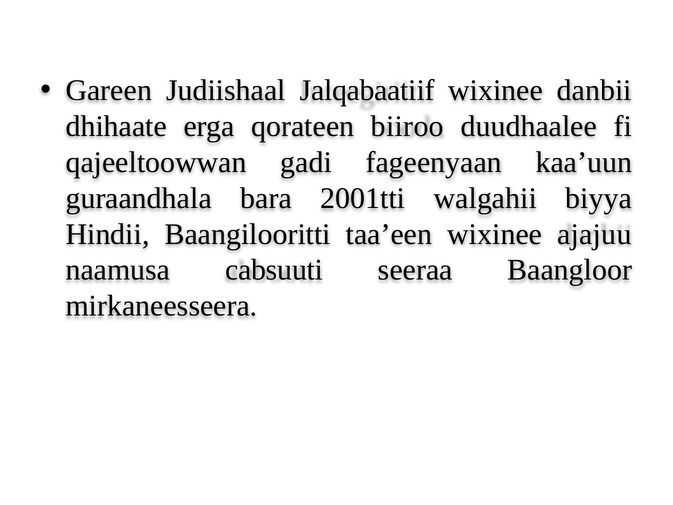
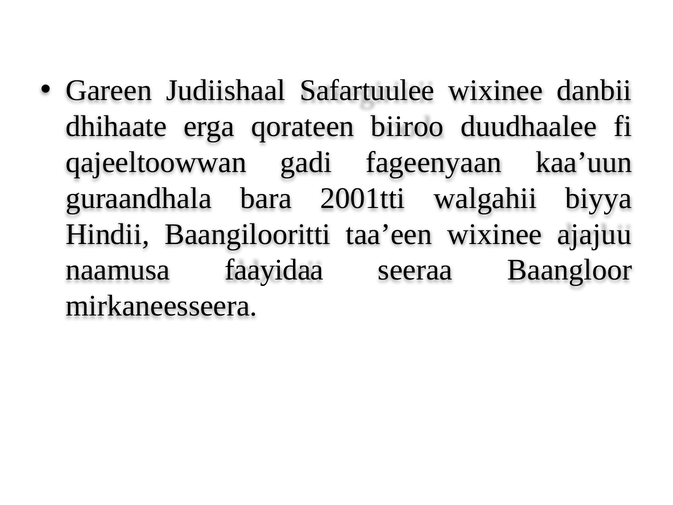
Jalqabaatiif: Jalqabaatiif -> Safartuulee
cabsuuti: cabsuuti -> faayidaa
